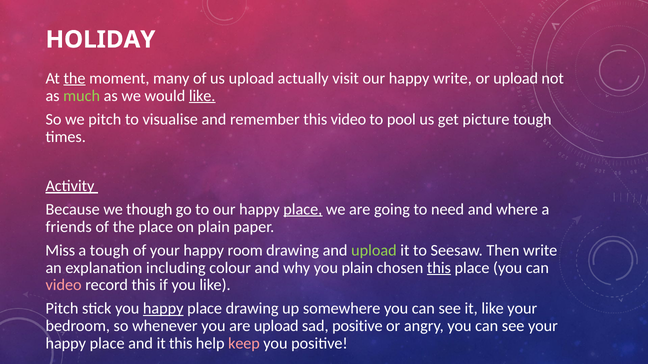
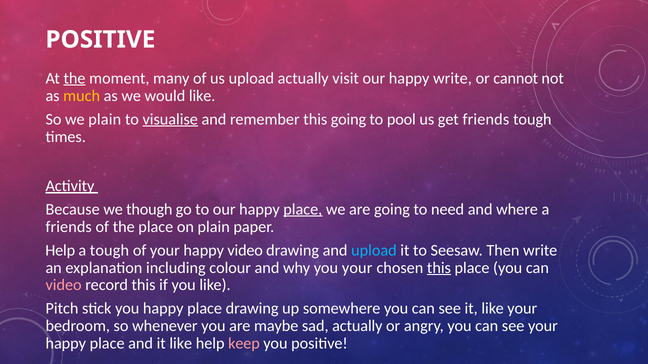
HOLIDAY at (100, 40): HOLIDAY -> POSITIVE
or upload: upload -> cannot
much colour: light green -> yellow
like at (202, 96) underline: present -> none
we pitch: pitch -> plain
visualise underline: none -> present
this video: video -> going
get picture: picture -> friends
Miss at (60, 251): Miss -> Help
happy room: room -> video
upload at (374, 251) colour: light green -> light blue
you plain: plain -> your
happy at (163, 309) underline: present -> none
are upload: upload -> maybe
sad positive: positive -> actually
and it this: this -> like
